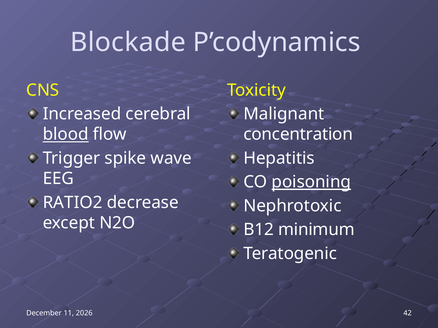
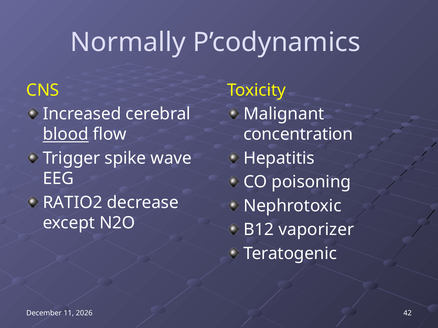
Blockade: Blockade -> Normally
poisoning underline: present -> none
minimum: minimum -> vaporizer
